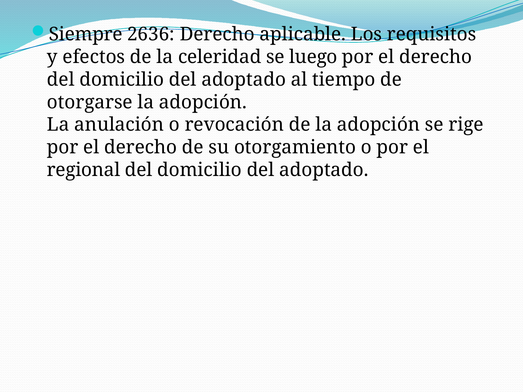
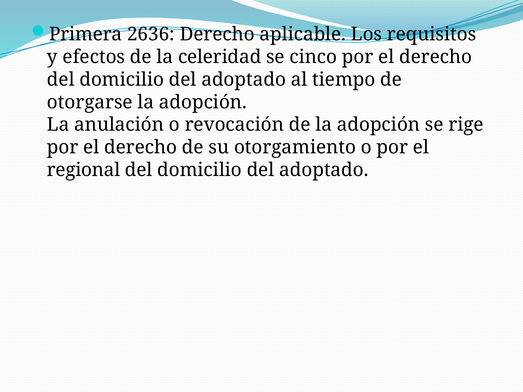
Siempre: Siempre -> Primera
luego: luego -> cinco
